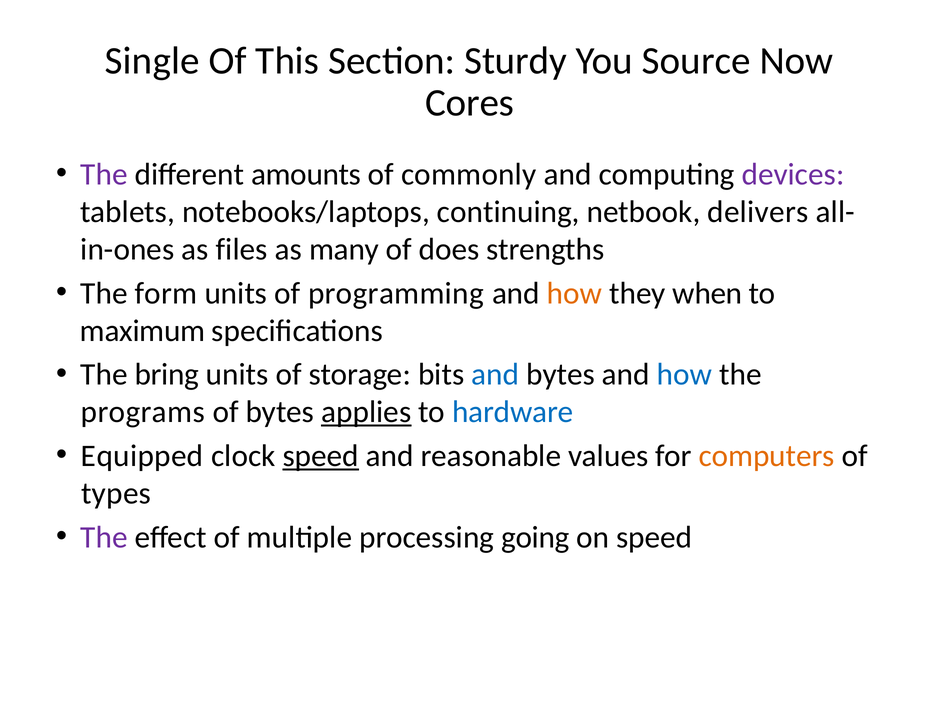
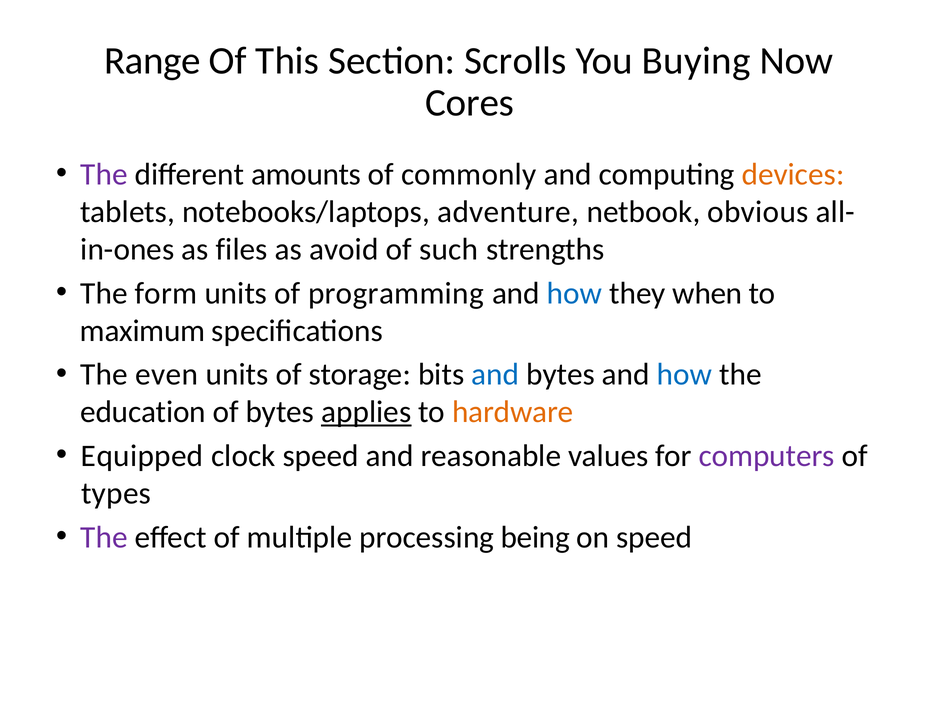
Single: Single -> Range
Sturdy: Sturdy -> Scrolls
Source: Source -> Buying
devices colour: purple -> orange
continuing: continuing -> adventure
delivers: delivers -> obvious
many: many -> avoid
does: does -> such
how at (575, 293) colour: orange -> blue
bring: bring -> even
programs: programs -> education
hardware colour: blue -> orange
speed at (321, 456) underline: present -> none
computers colour: orange -> purple
going: going -> being
